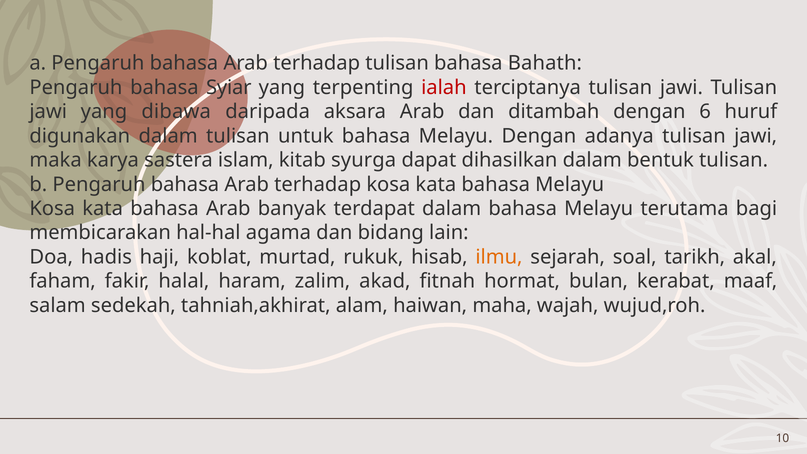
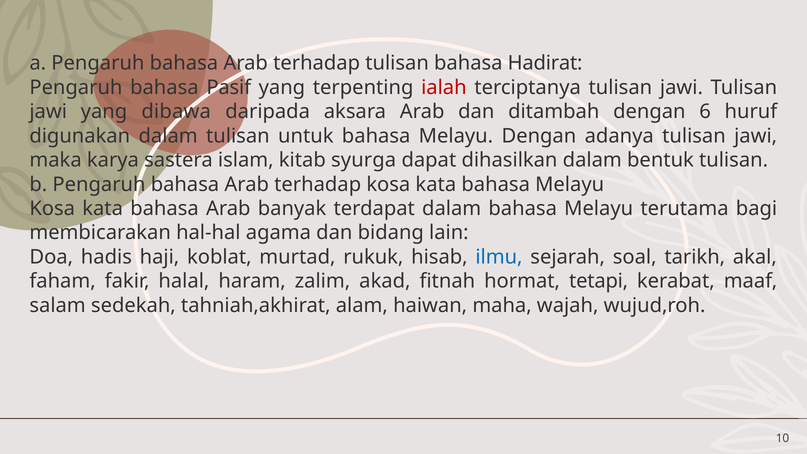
Bahath: Bahath -> Hadirat
Syiar: Syiar -> Pasif
ilmu colour: orange -> blue
bulan: bulan -> tetapi
